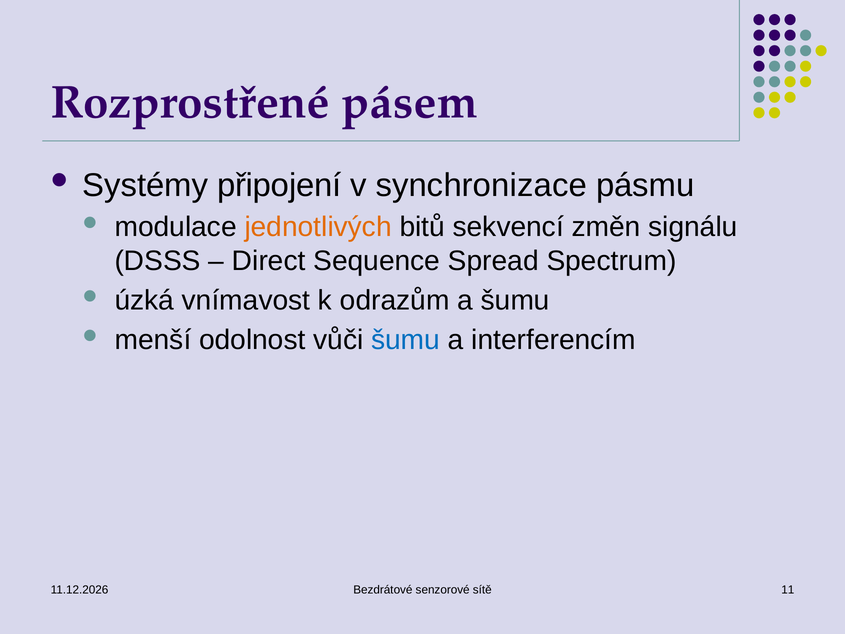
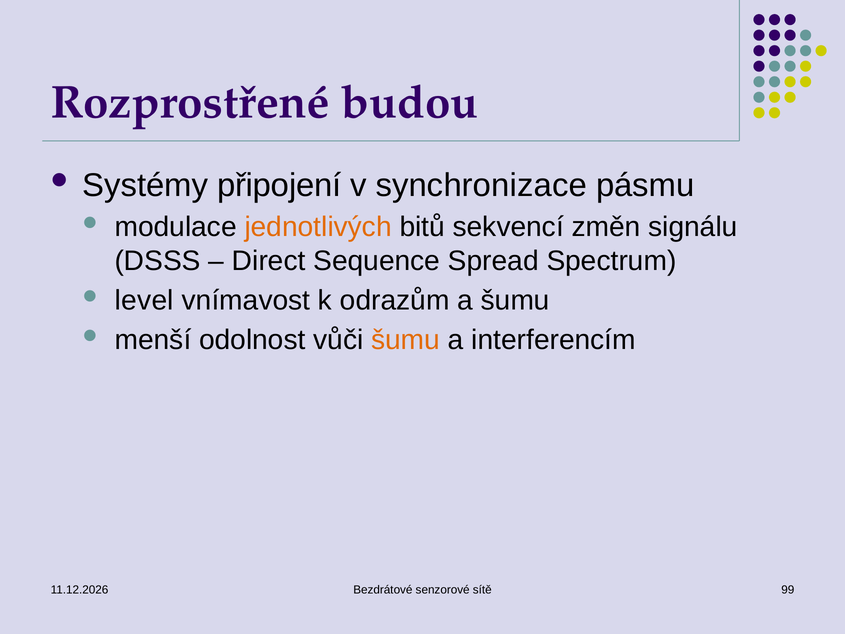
pásem: pásem -> budou
úzká: úzká -> level
šumu at (406, 340) colour: blue -> orange
11: 11 -> 99
